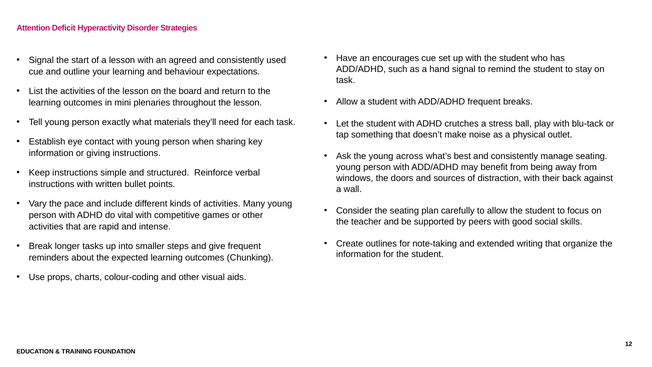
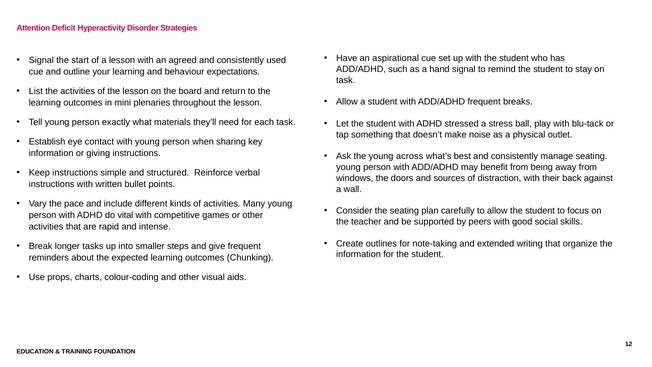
encourages: encourages -> aspirational
crutches: crutches -> stressed
